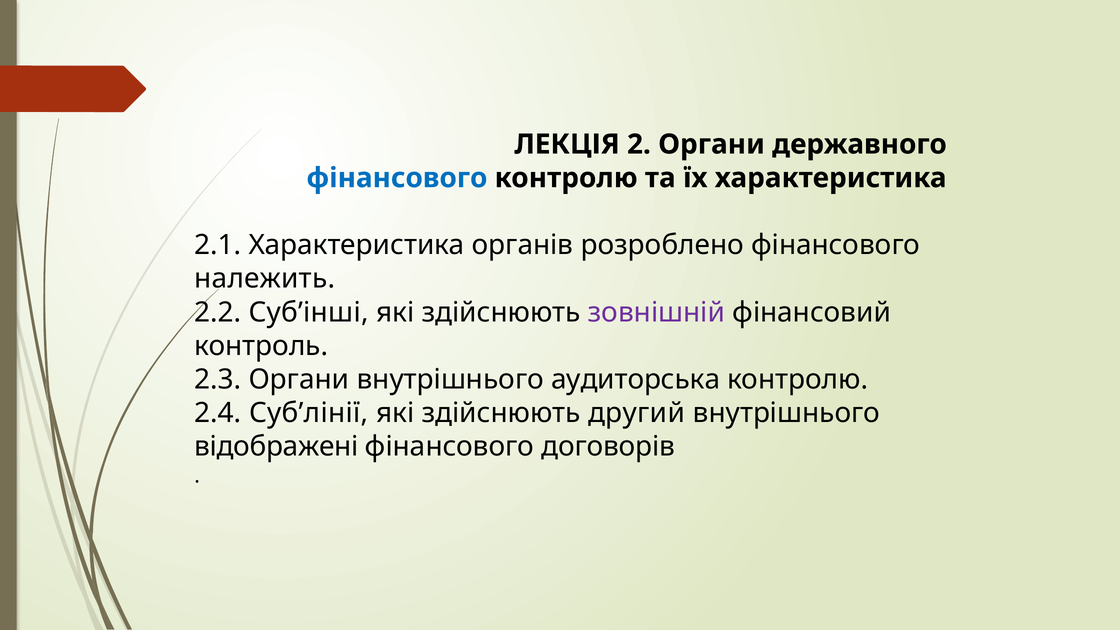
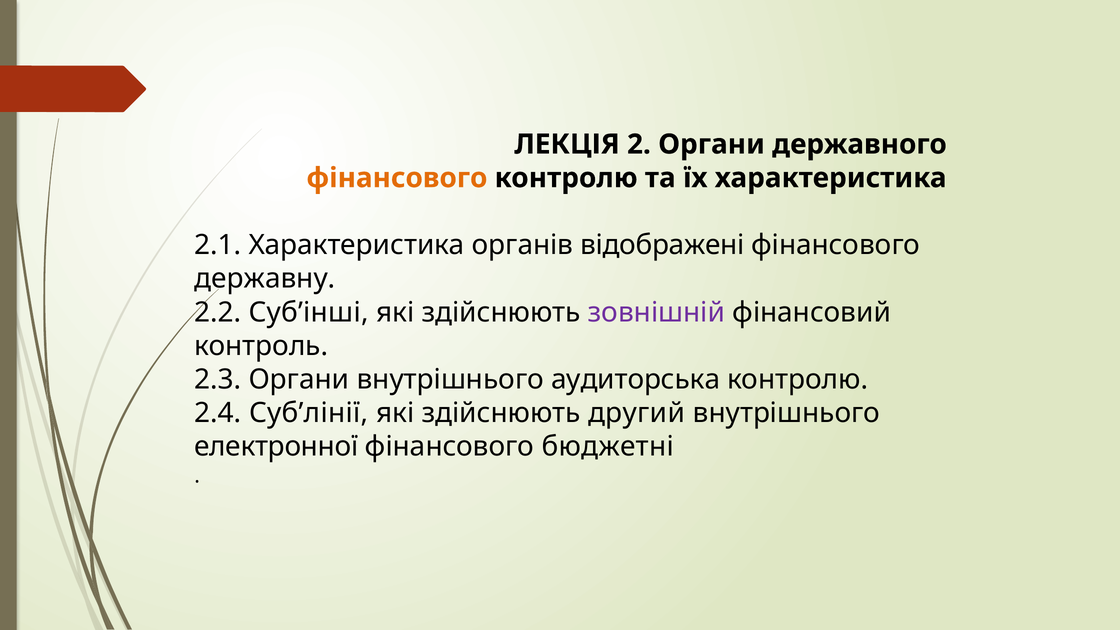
фінансового at (397, 178) colour: blue -> orange
розроблено: розроблено -> відображені
належить: належить -> державну
відображені: відображені -> електронної
договорів: договорів -> бюджетні
